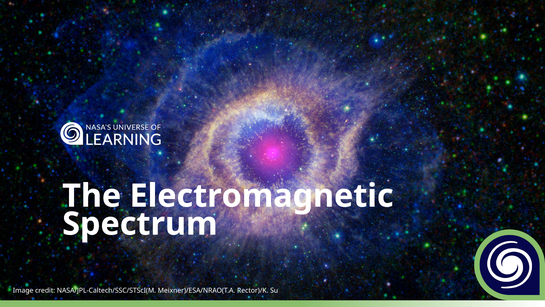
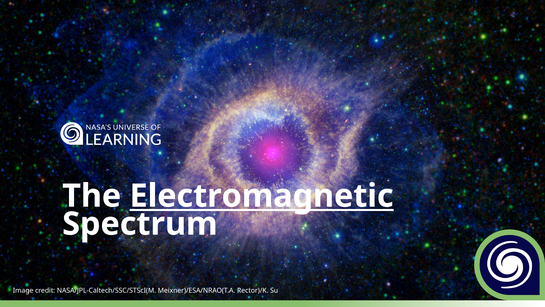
Electromagnetic underline: none -> present
